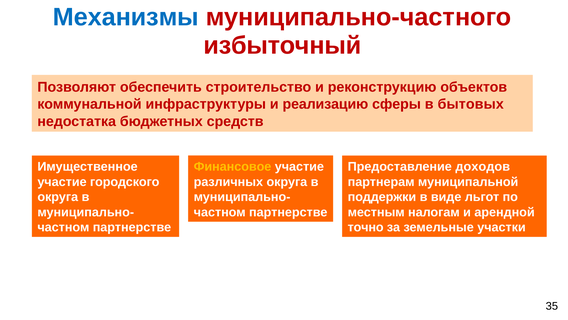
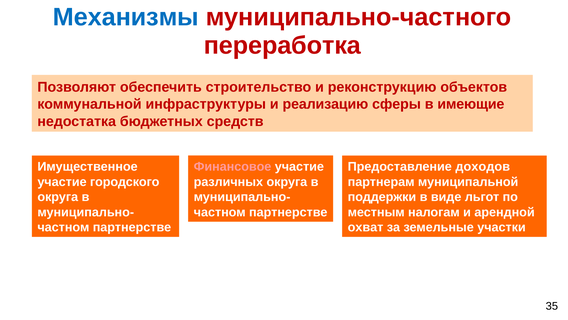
избыточный: избыточный -> переработка
бытовых: бытовых -> имеющие
Финансовое colour: yellow -> pink
точно: точно -> охват
